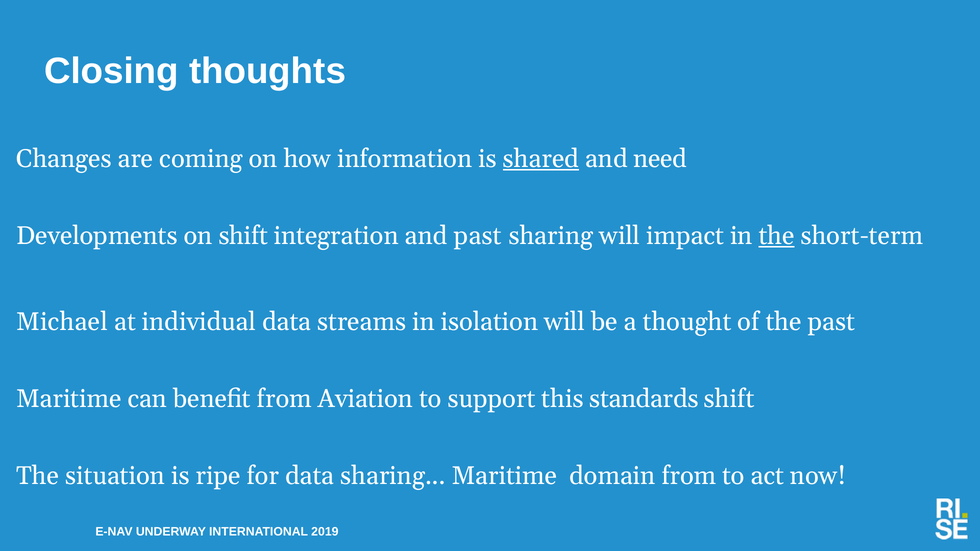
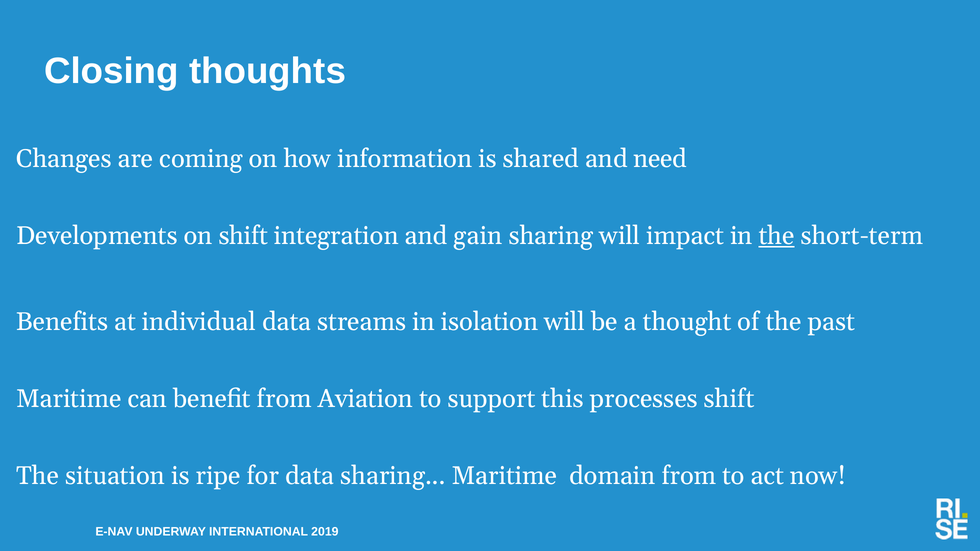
shared underline: present -> none
and past: past -> gain
Michael: Michael -> Benefits
standards: standards -> processes
